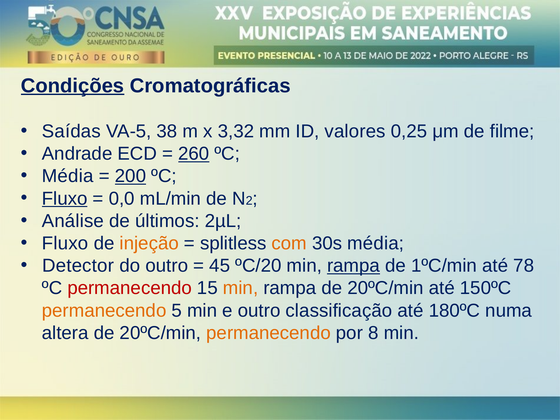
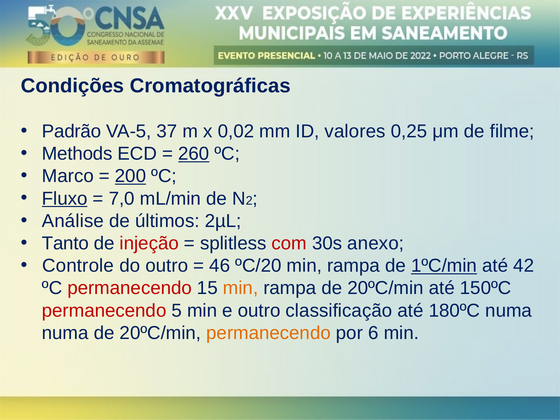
Condições underline: present -> none
Saídas: Saídas -> Padrão
38: 38 -> 37
3,32: 3,32 -> 0,02
Andrade: Andrade -> Methods
Média at (68, 176): Média -> Marco
0,0: 0,0 -> 7,0
Fluxo at (65, 243): Fluxo -> Tanto
injeção colour: orange -> red
com colour: orange -> red
30s média: média -> anexo
Detector: Detector -> Controle
45: 45 -> 46
rampa at (353, 266) underline: present -> none
1ºC/min underline: none -> present
78: 78 -> 42
permanecendo at (104, 311) colour: orange -> red
altera at (65, 333): altera -> numa
8: 8 -> 6
